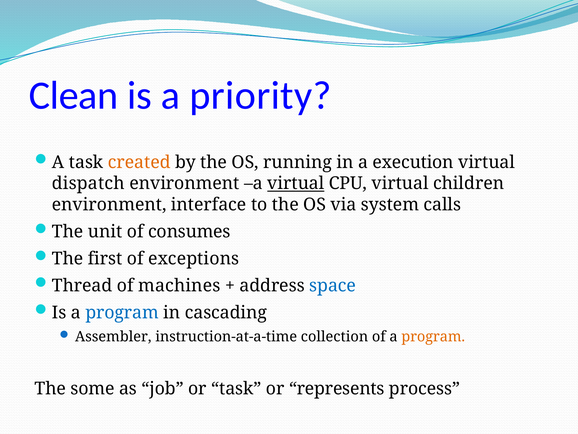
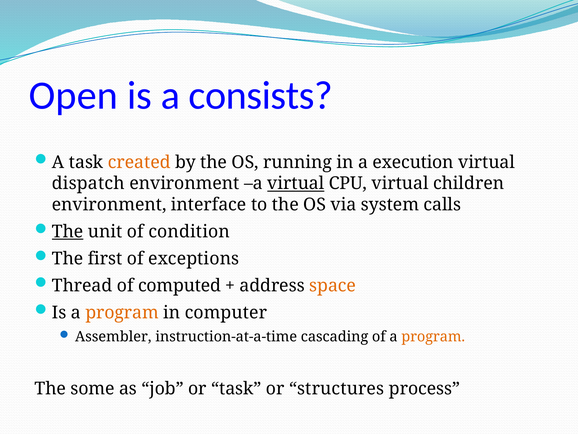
Clean: Clean -> Open
priority: priority -> consists
The at (68, 231) underline: none -> present
consumes: consumes -> condition
machines: machines -> computed
space colour: blue -> orange
program at (122, 312) colour: blue -> orange
cascading: cascading -> computer
collection: collection -> cascading
represents: represents -> structures
